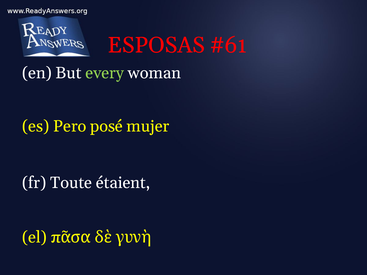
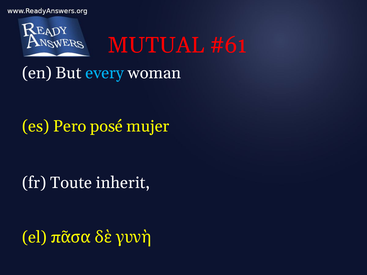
ESPOSAS: ESPOSAS -> MUTUAL
every colour: light green -> light blue
étaient: étaient -> inherit
